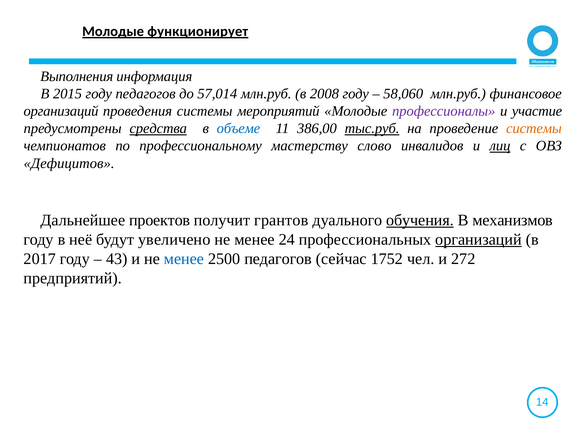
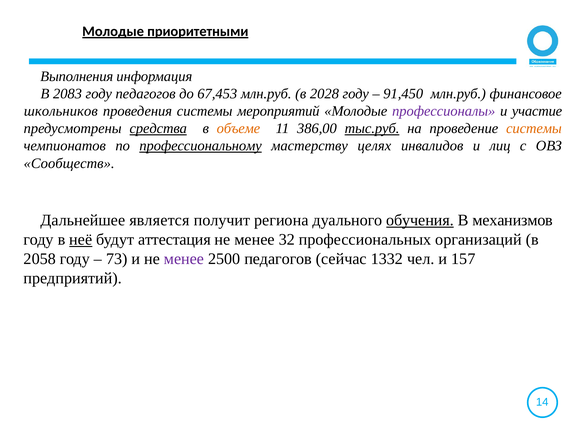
функционирует: функционирует -> приоритетными
2015: 2015 -> 2083
57,014: 57,014 -> 67,453
2008: 2008 -> 2028
58,060: 58,060 -> 91,450
организаций at (61, 111): организаций -> школьников
объеме colour: blue -> orange
профессиональному underline: none -> present
слово: слово -> целях
лиц underline: present -> none
Дефицитов: Дефицитов -> Сообществ
проектов: проектов -> является
грантов: грантов -> региона
неё underline: none -> present
увеличено: увеличено -> аттестация
24: 24 -> 32
организаций at (479, 240) underline: present -> none
2017: 2017 -> 2058
43: 43 -> 73
менее at (184, 259) colour: blue -> purple
1752: 1752 -> 1332
272: 272 -> 157
